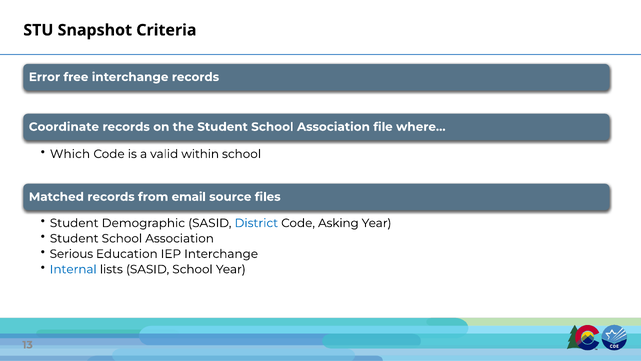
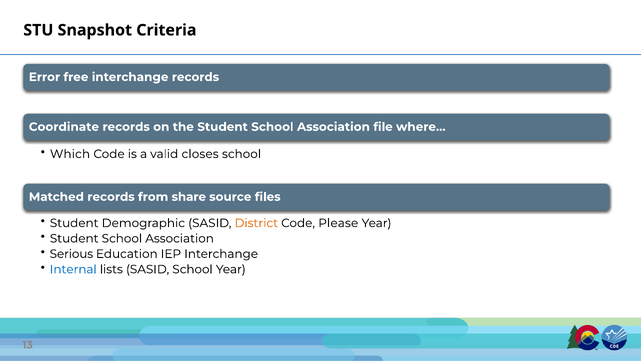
within: within -> closes
email: email -> share
District colour: blue -> orange
Asking: Asking -> Please
